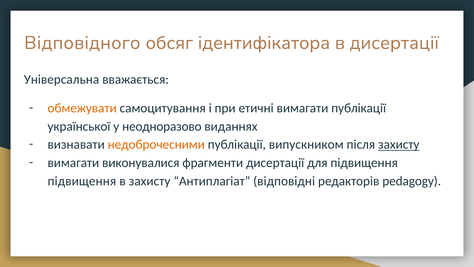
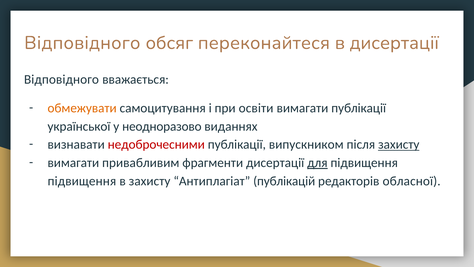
ідентифікатора: ідентифікатора -> переконайтеся
Універсальна at (62, 79): Універсальна -> Відповідного
етичні: етичні -> освіти
недоброчесними colour: orange -> red
виконувалися: виконувалися -> привабливим
для underline: none -> present
відповідні: відповідні -> публікацій
pedagogy: pedagogy -> обласної
